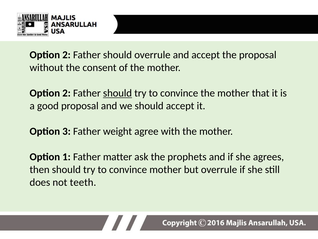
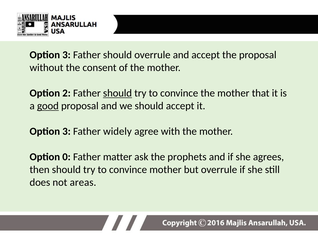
2 at (67, 55): 2 -> 3
good underline: none -> present
weight: weight -> widely
1: 1 -> 0
teeth: teeth -> areas
